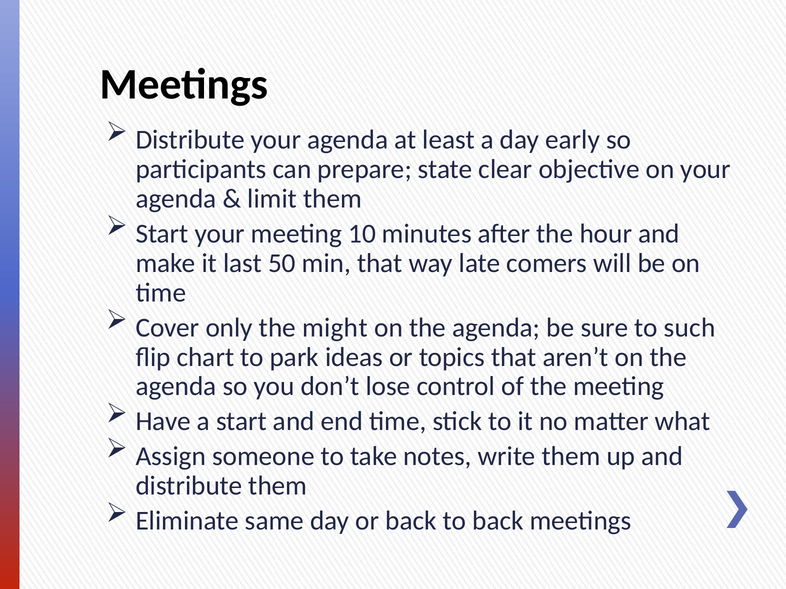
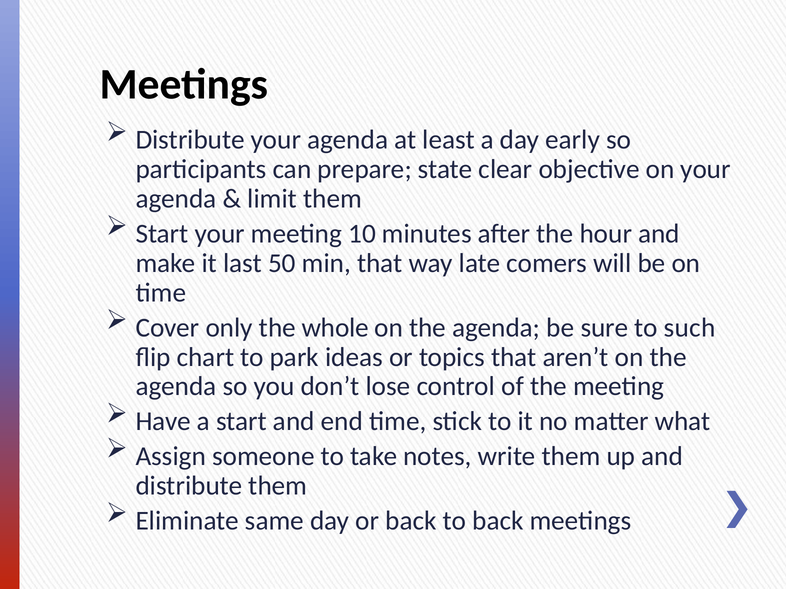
might: might -> whole
